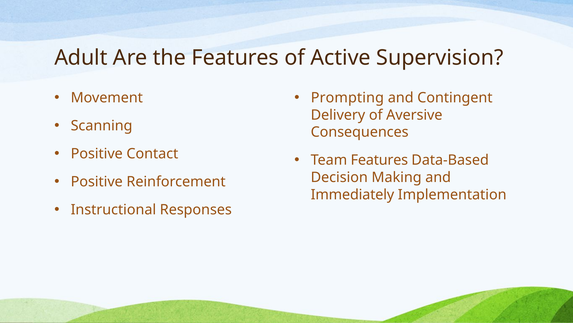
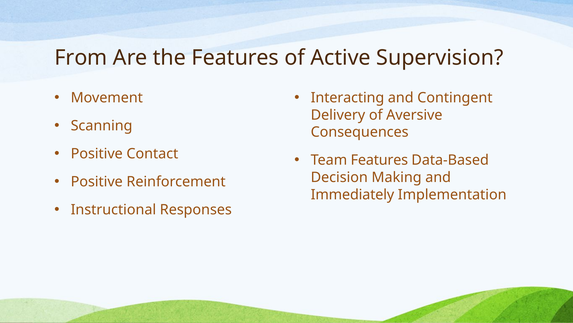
Adult: Adult -> From
Prompting: Prompting -> Interacting
